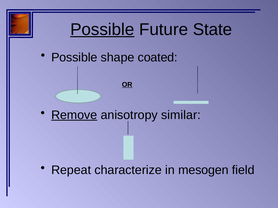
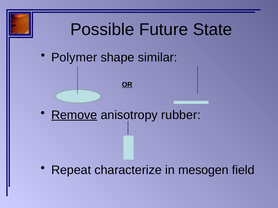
Possible at (102, 30) underline: present -> none
Possible at (74, 58): Possible -> Polymer
coated: coated -> similar
similar: similar -> rubber
